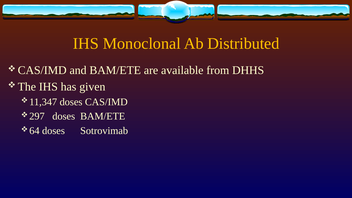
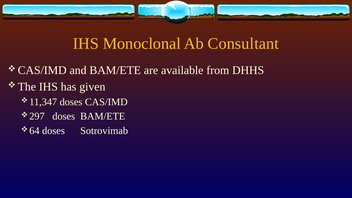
Distributed: Distributed -> Consultant
